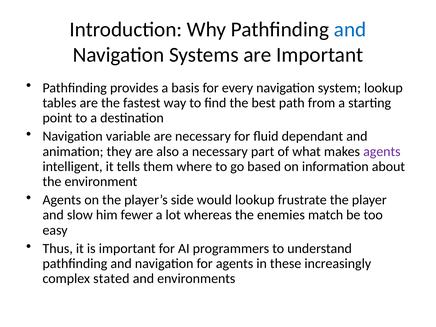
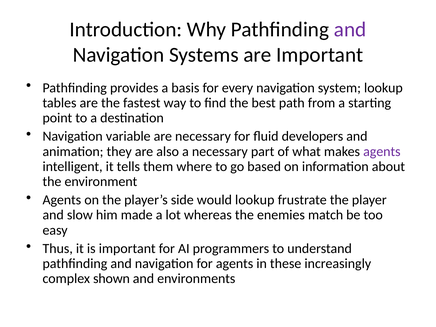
and at (350, 29) colour: blue -> purple
dependant: dependant -> developers
fewer: fewer -> made
stated: stated -> shown
